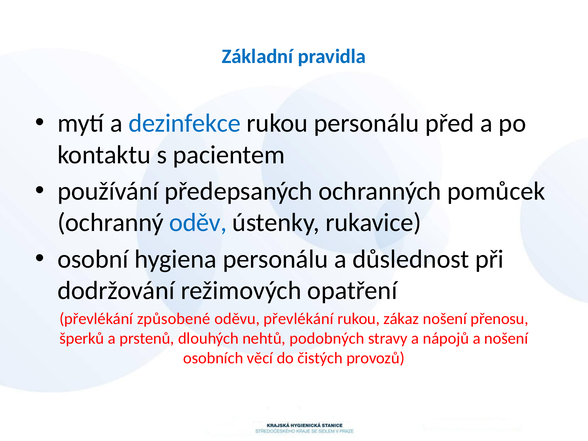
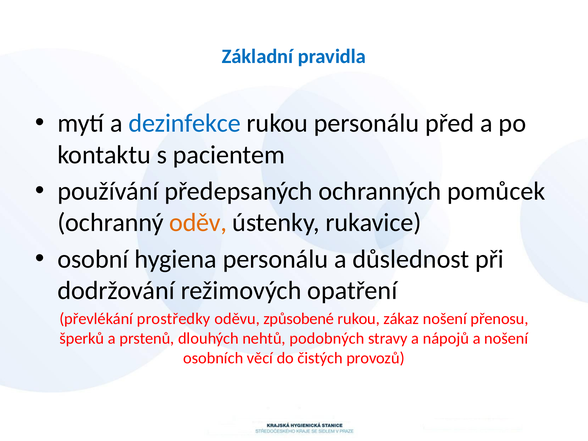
oděv colour: blue -> orange
způsobené: způsobené -> prostředky
oděvu převlékání: převlékání -> způsobené
